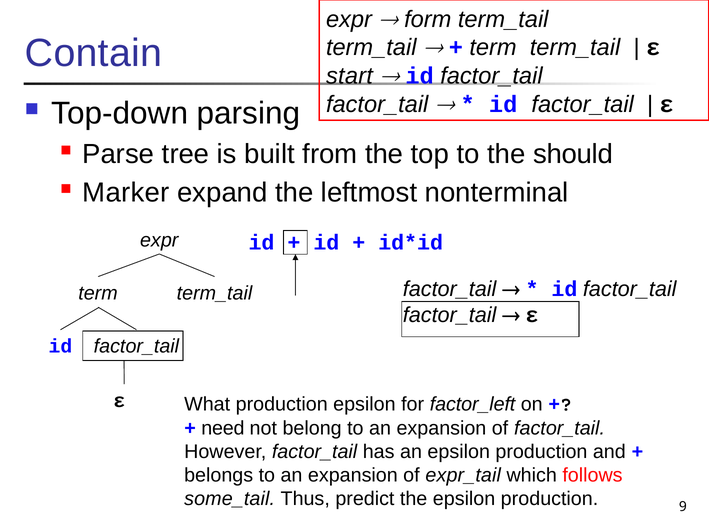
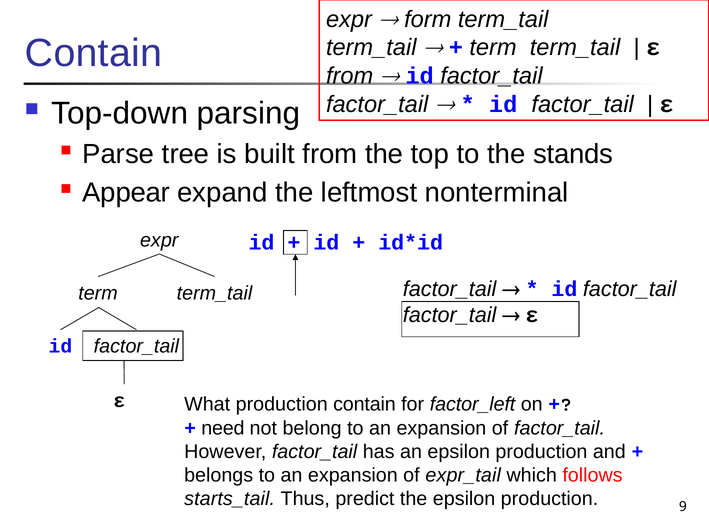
start at (349, 76): start -> from
should: should -> stands
Marker: Marker -> Appear
production epsilon: epsilon -> contain
some_tail: some_tail -> starts_tail
